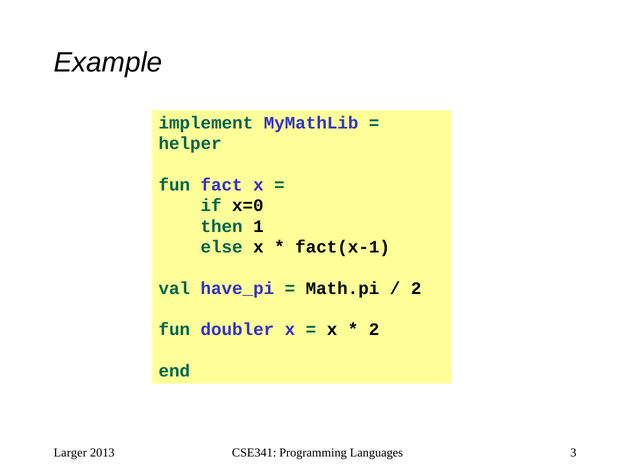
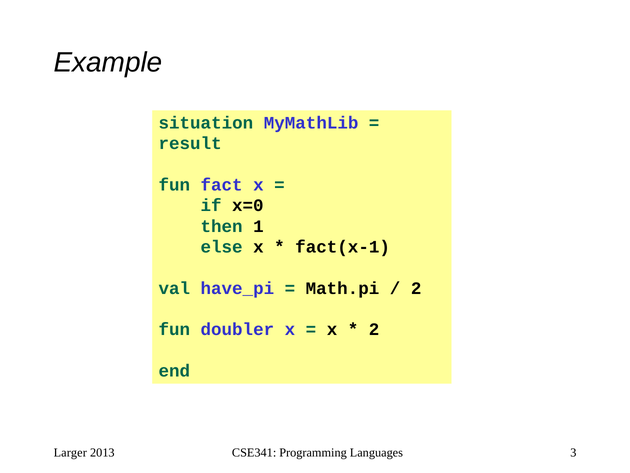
implement: implement -> situation
helper: helper -> result
